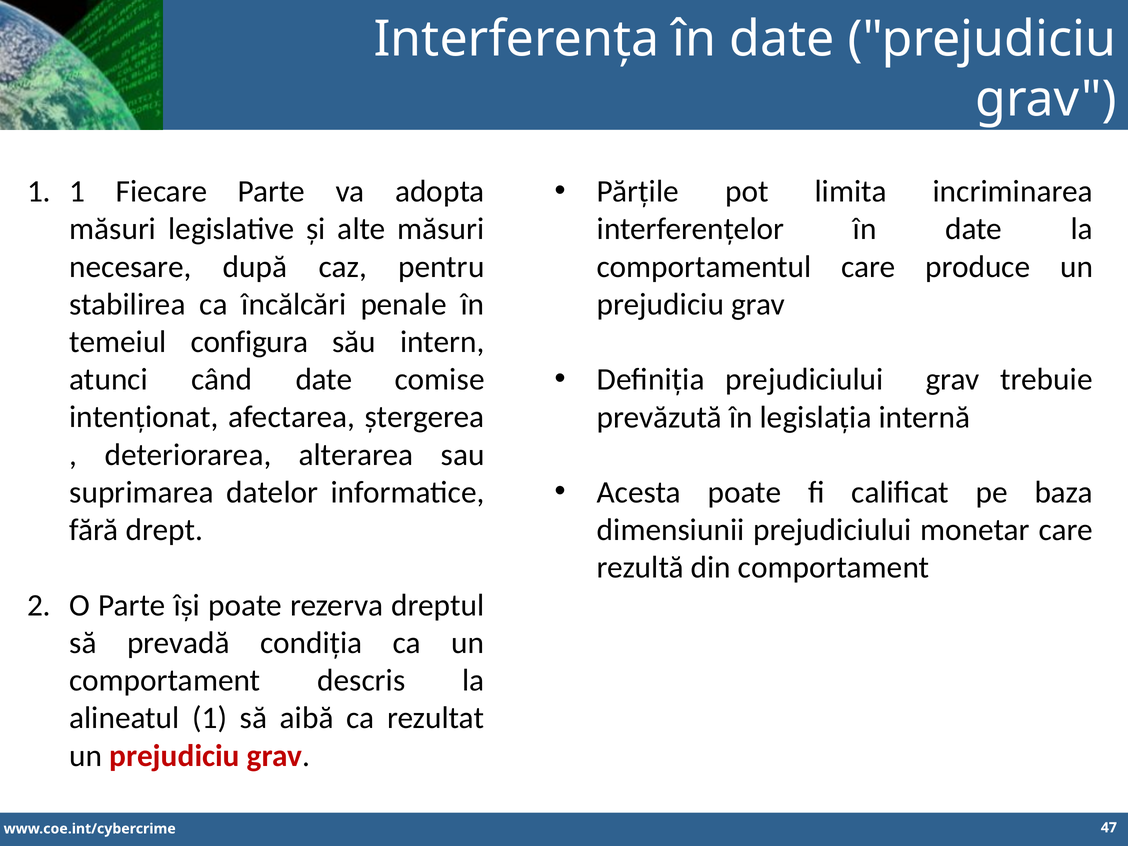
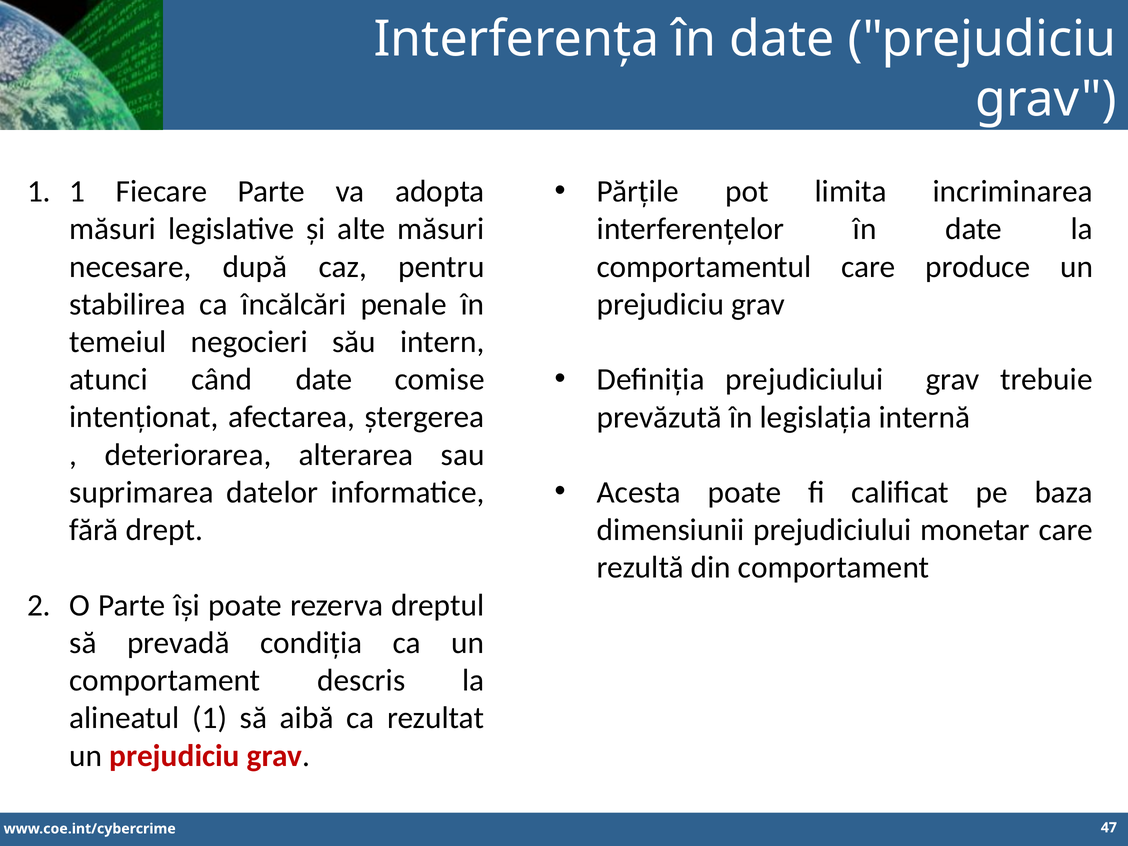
configura: configura -> negocieri
